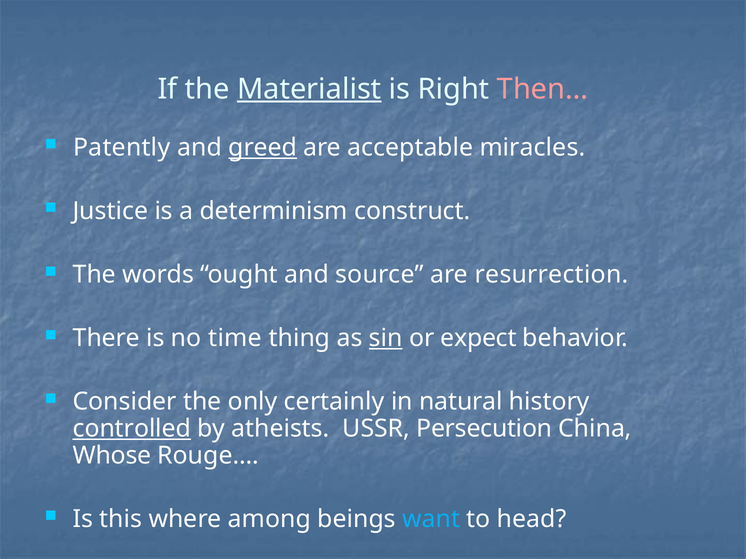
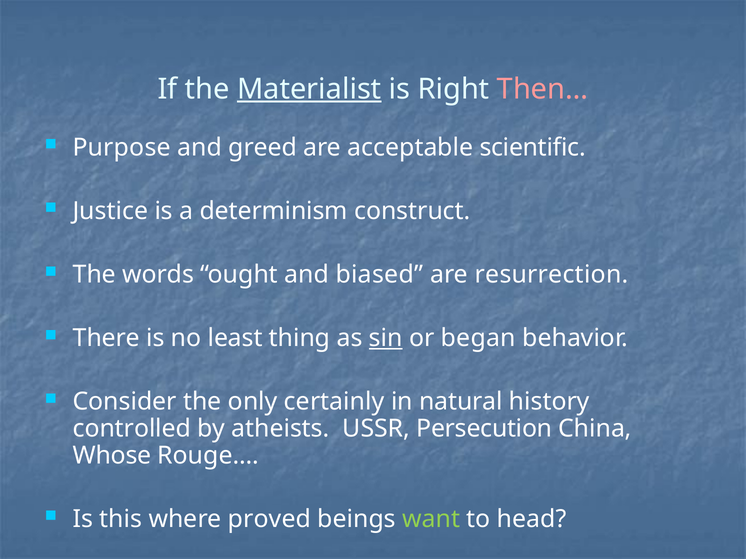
Patently: Patently -> Purpose
greed underline: present -> none
miracles: miracles -> scientific
source: source -> biased
time: time -> least
expect: expect -> began
controlled underline: present -> none
among: among -> proved
want colour: light blue -> light green
